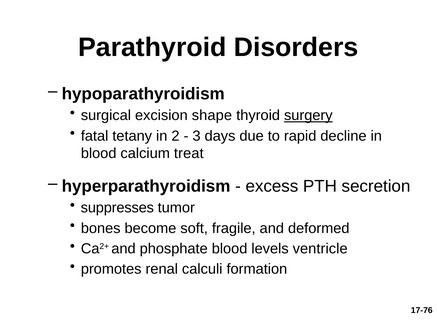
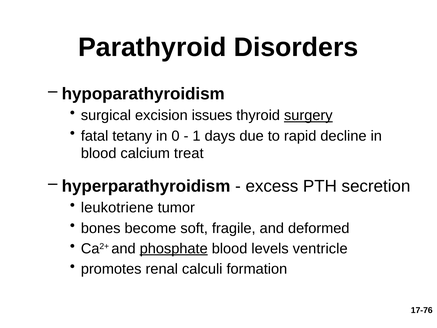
shape: shape -> issues
2: 2 -> 0
3: 3 -> 1
suppresses: suppresses -> leukotriene
phosphate underline: none -> present
